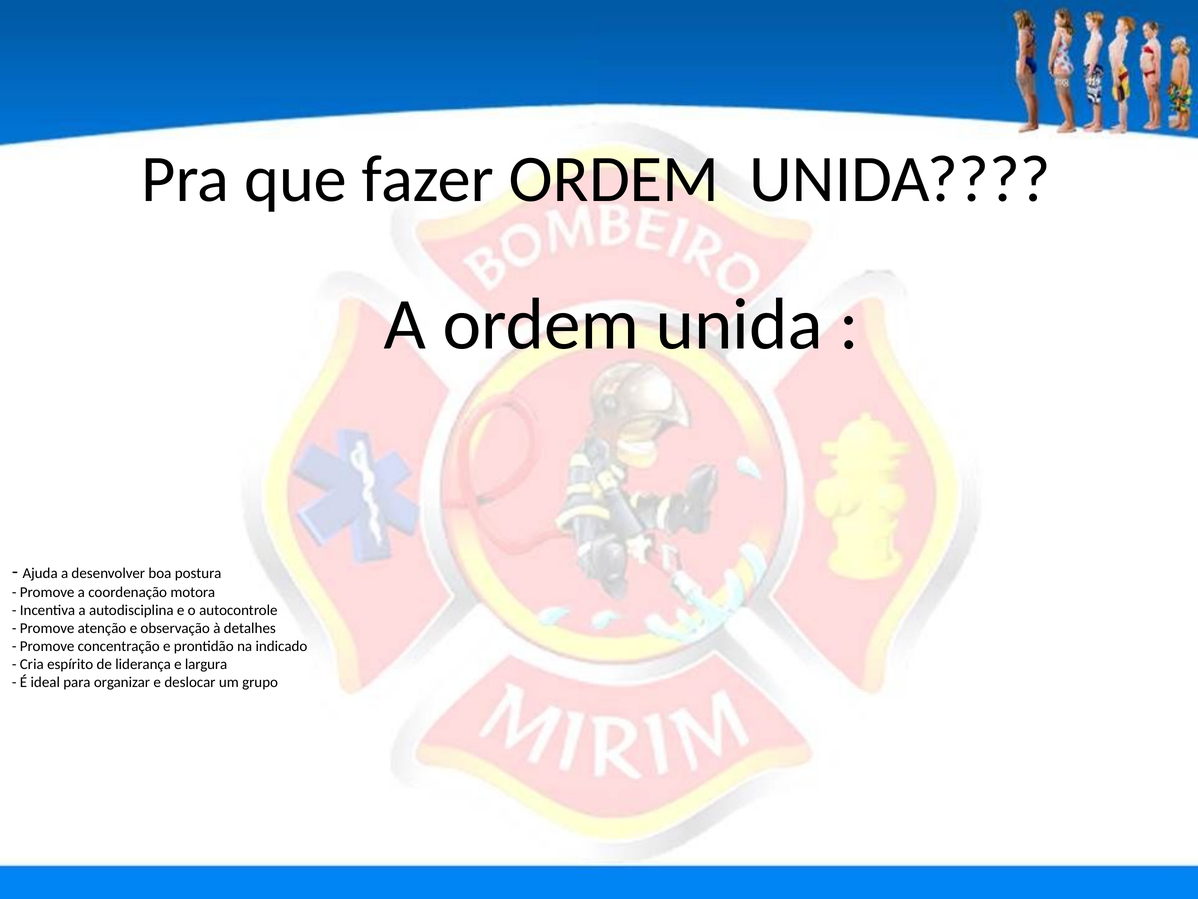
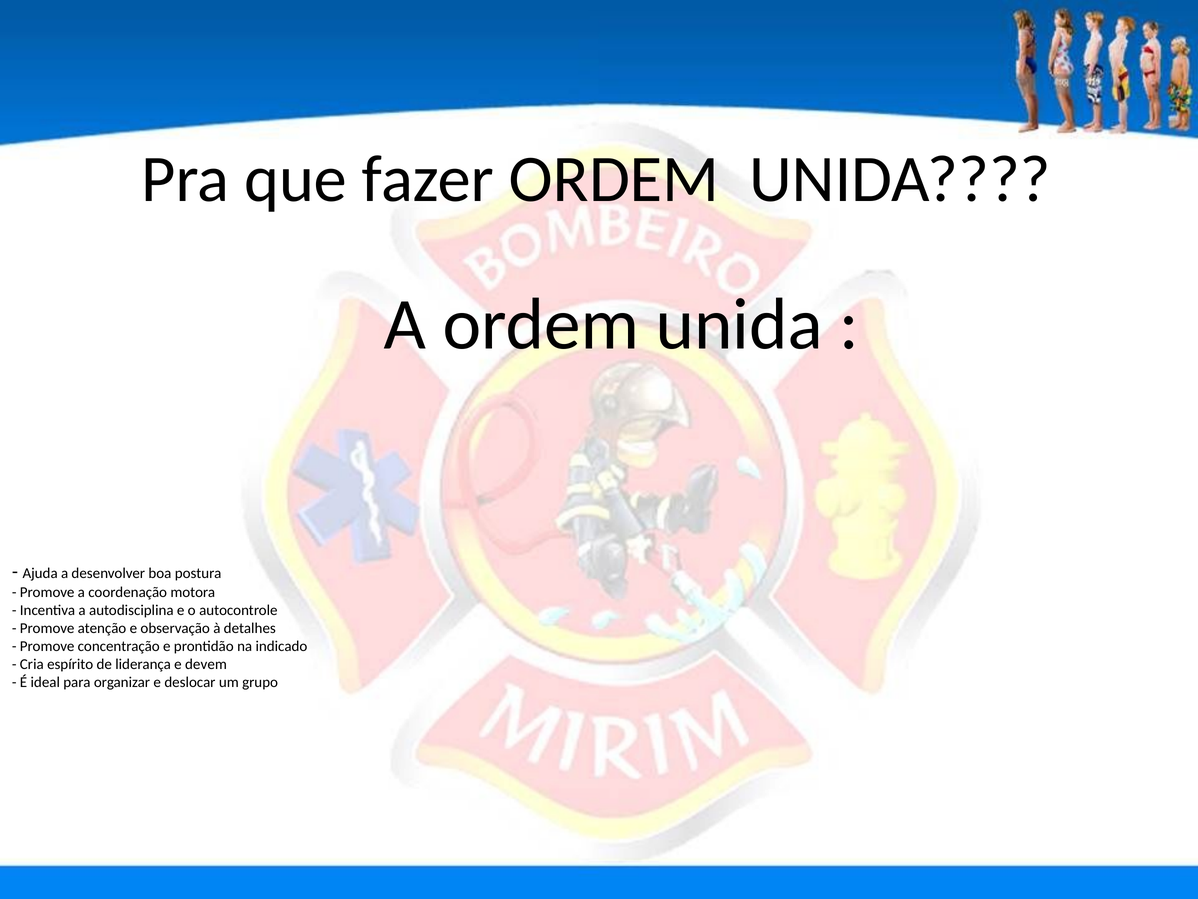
largura: largura -> devem
